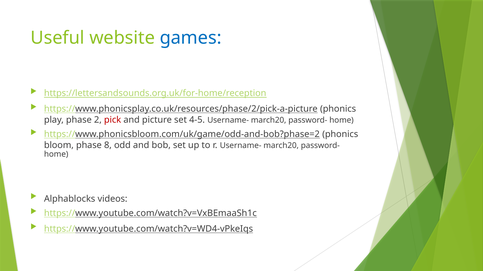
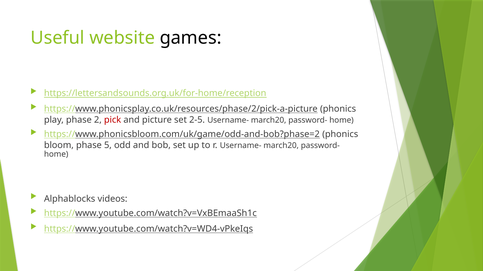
games colour: blue -> black
4-5: 4-5 -> 2-5
8: 8 -> 5
